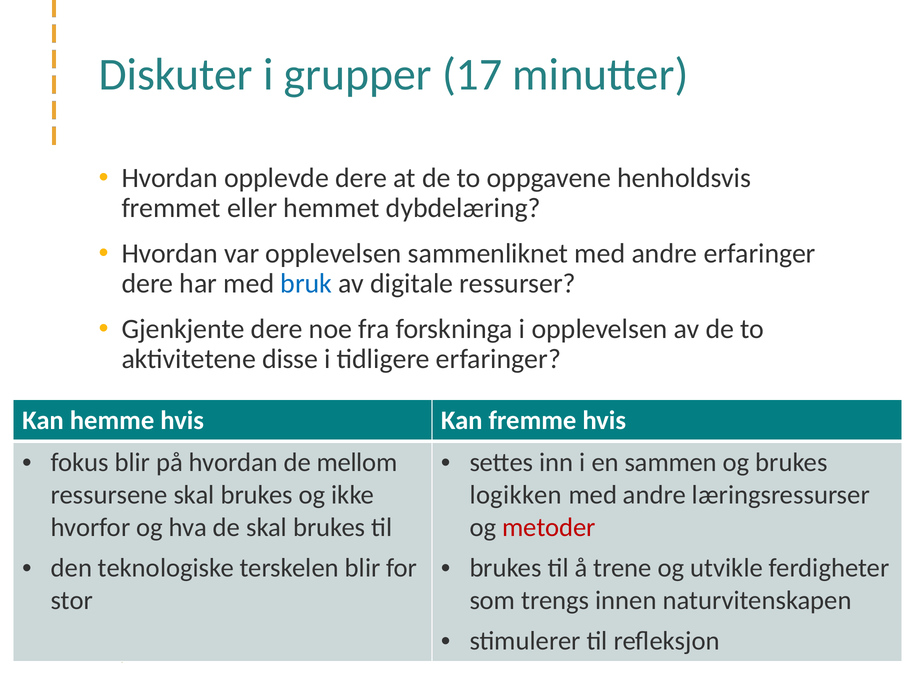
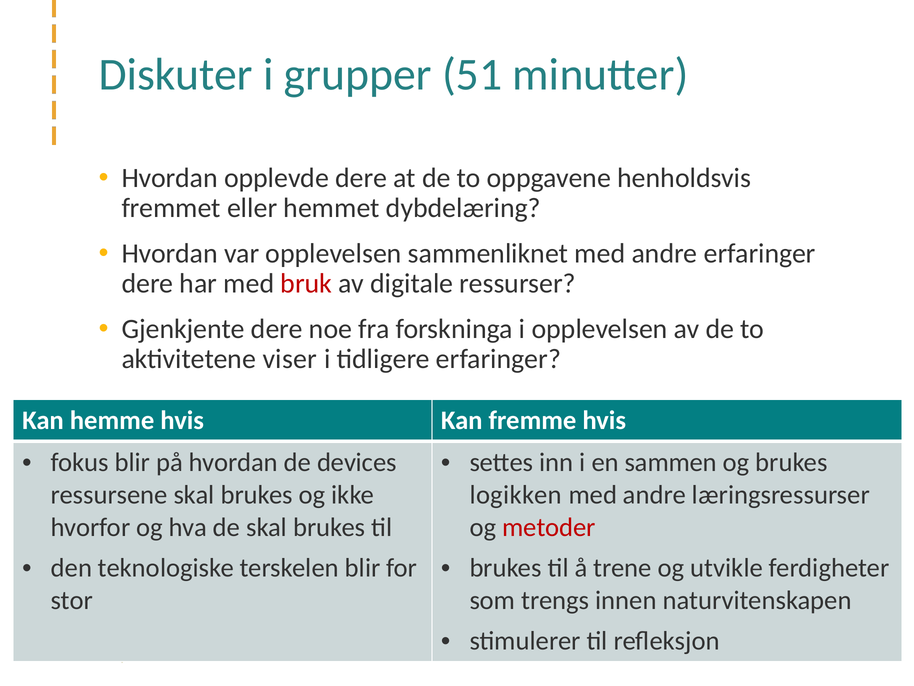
17: 17 -> 51
bruk colour: blue -> red
disse: disse -> viser
mellom: mellom -> devices
